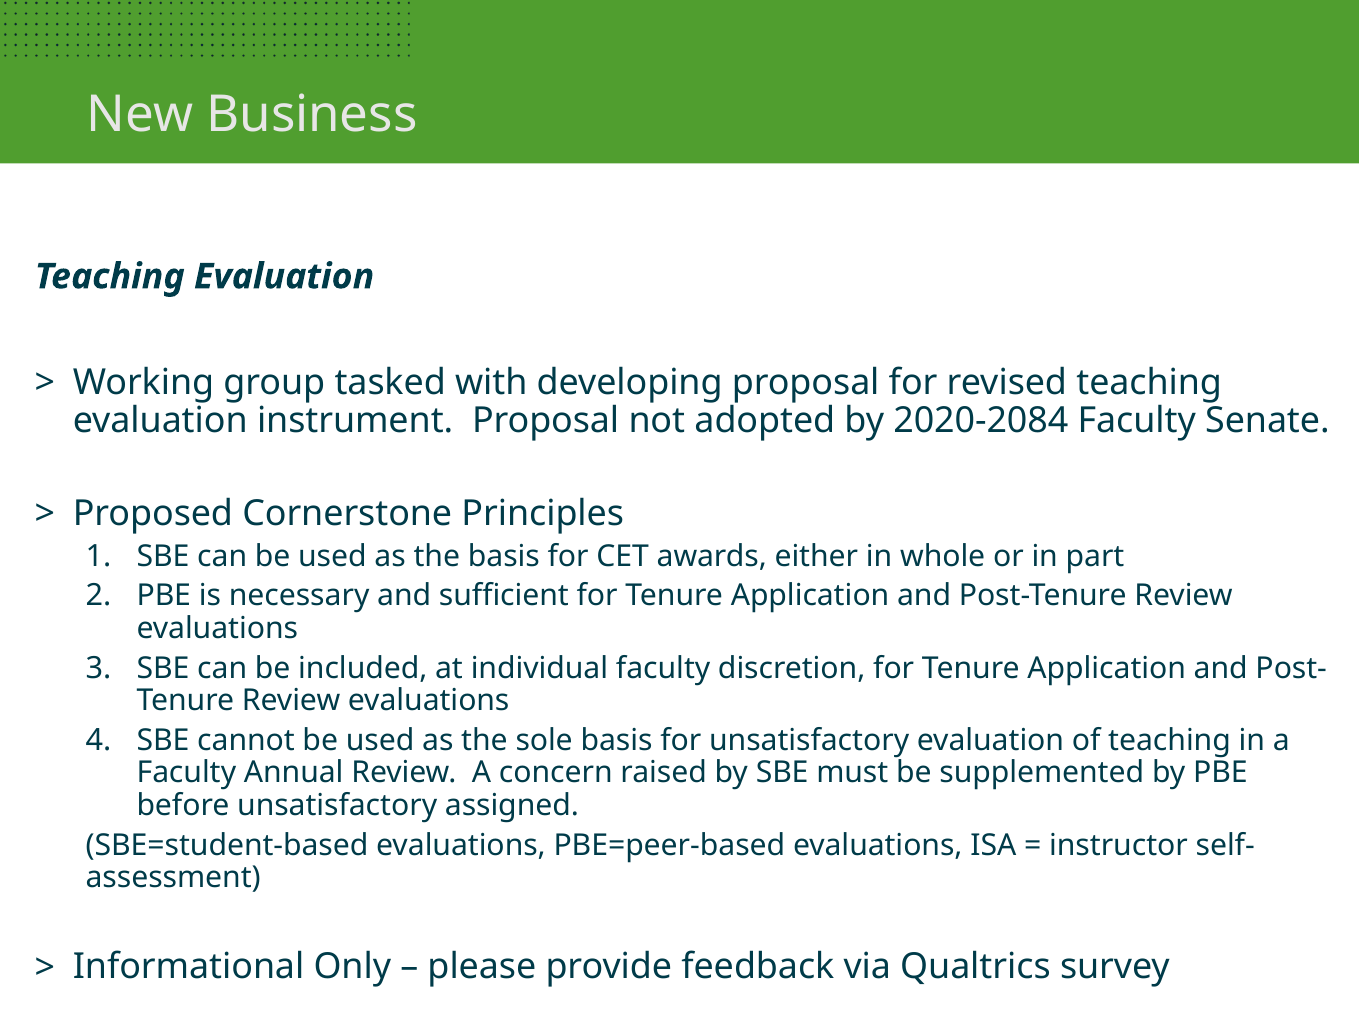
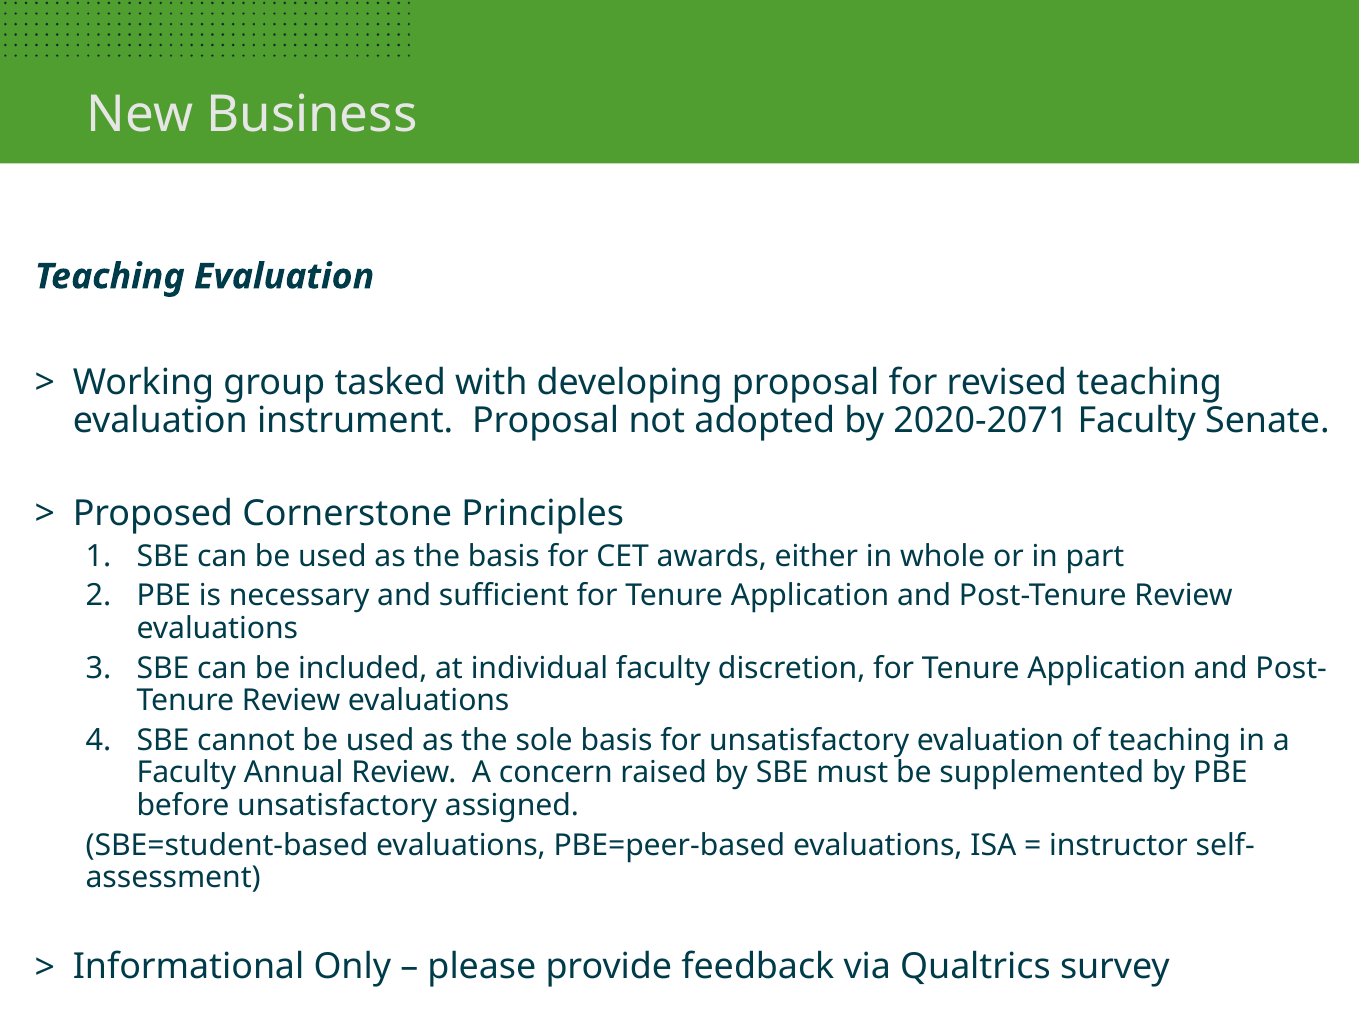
2020-2084: 2020-2084 -> 2020-2071
